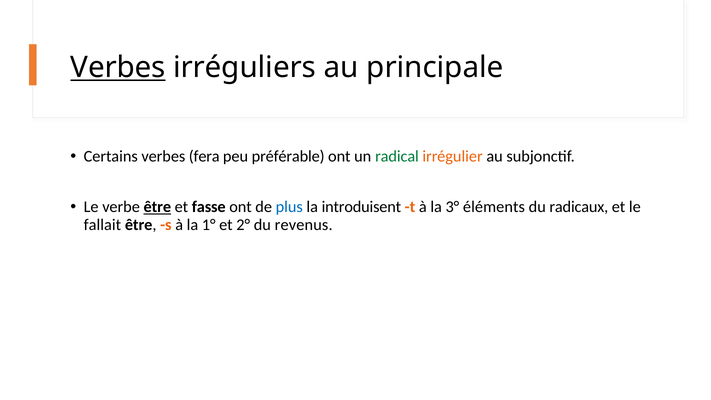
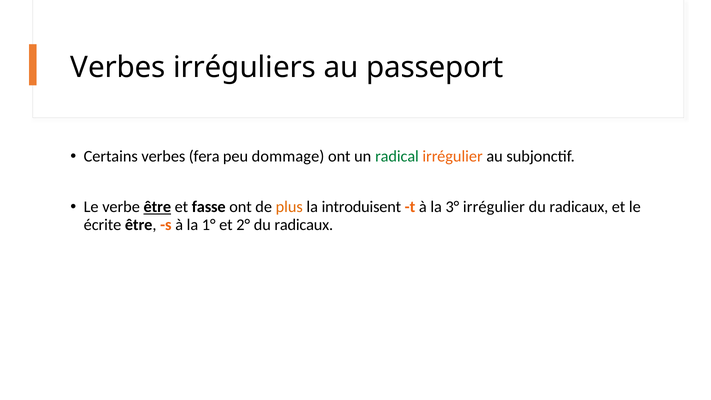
Verbes at (118, 68) underline: present -> none
principale: principale -> passeport
préférable: préférable -> dommage
plus colour: blue -> orange
3° éléments: éléments -> irrégulier
fallait: fallait -> écrite
2° du revenus: revenus -> radicaux
